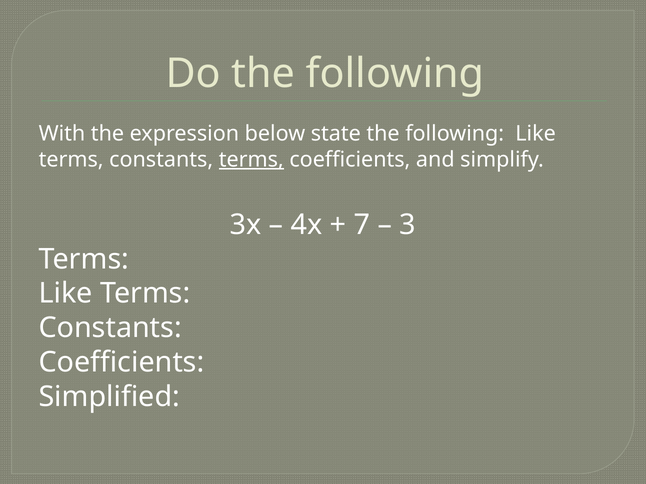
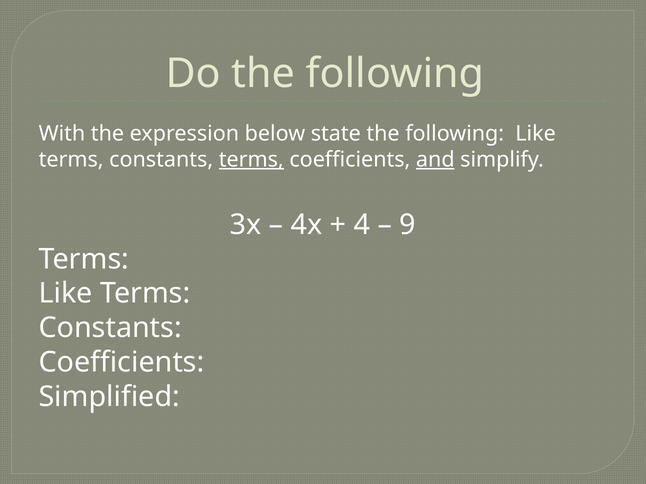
and underline: none -> present
7: 7 -> 4
3: 3 -> 9
